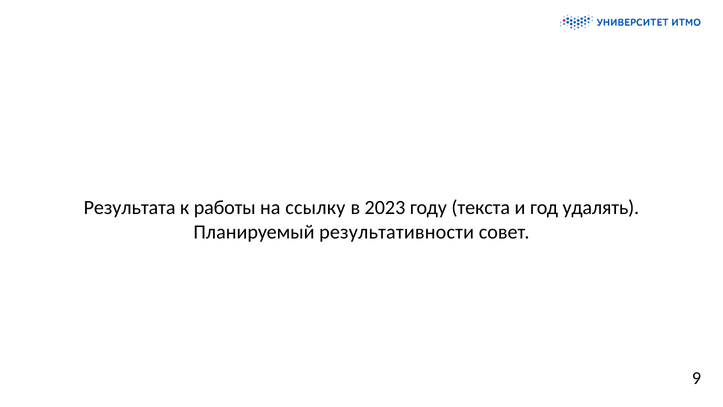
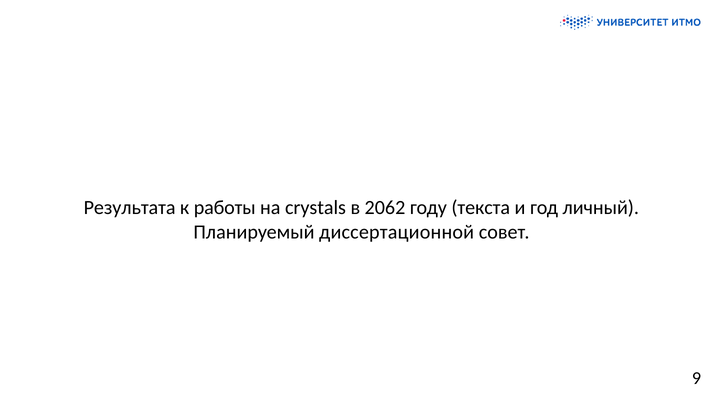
ссылку: ссылку -> crystals
2023: 2023 -> 2062
удалять: удалять -> личный
результативности: результативности -> диссертационной
